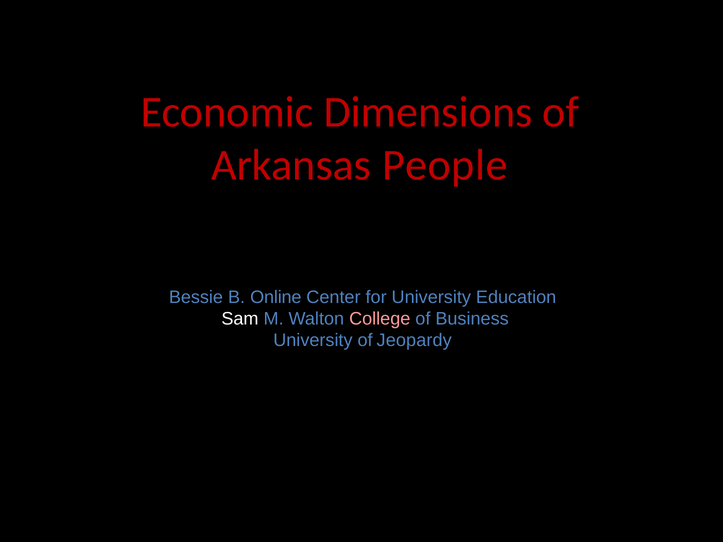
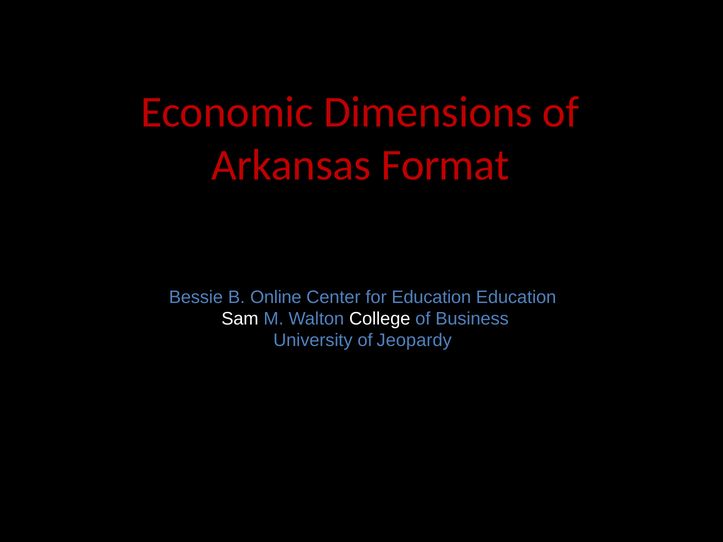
People: People -> Format
for University: University -> Education
College colour: pink -> white
